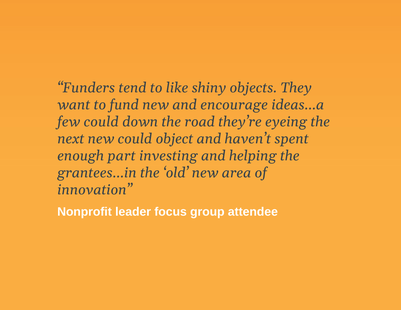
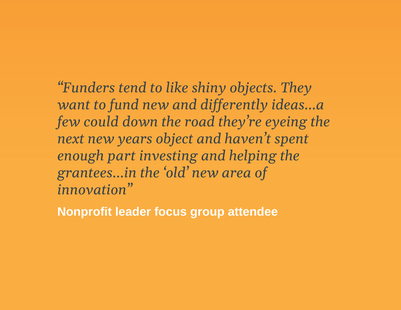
encourage: encourage -> differently
new could: could -> years
